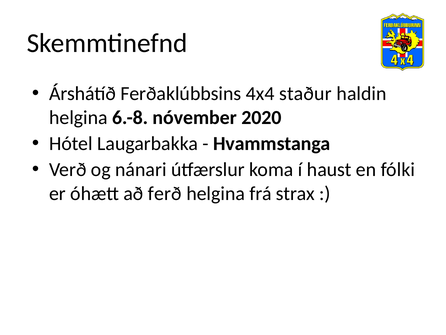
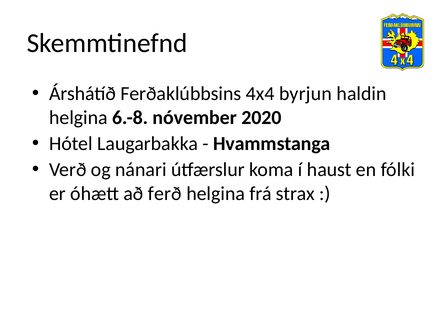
staður: staður -> byrjun
